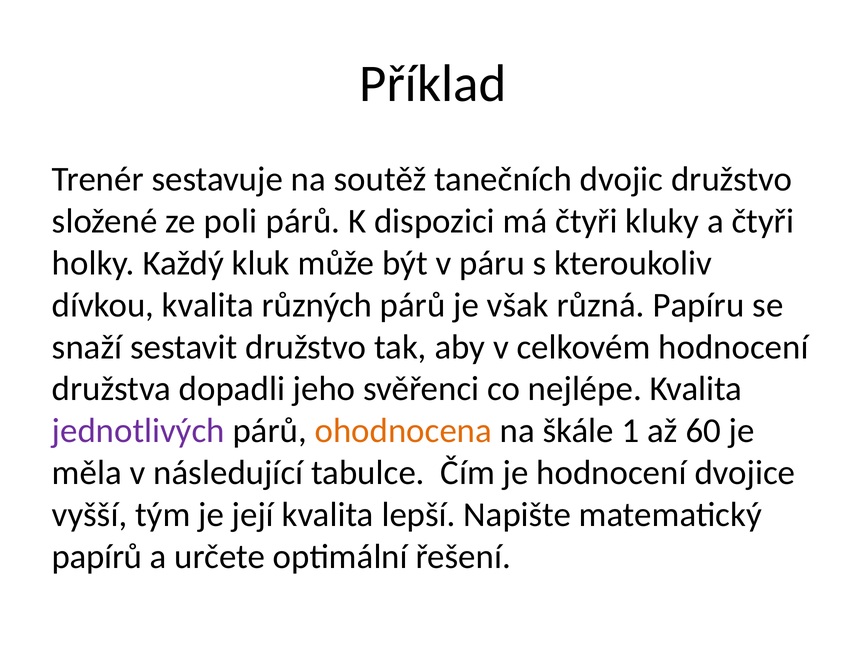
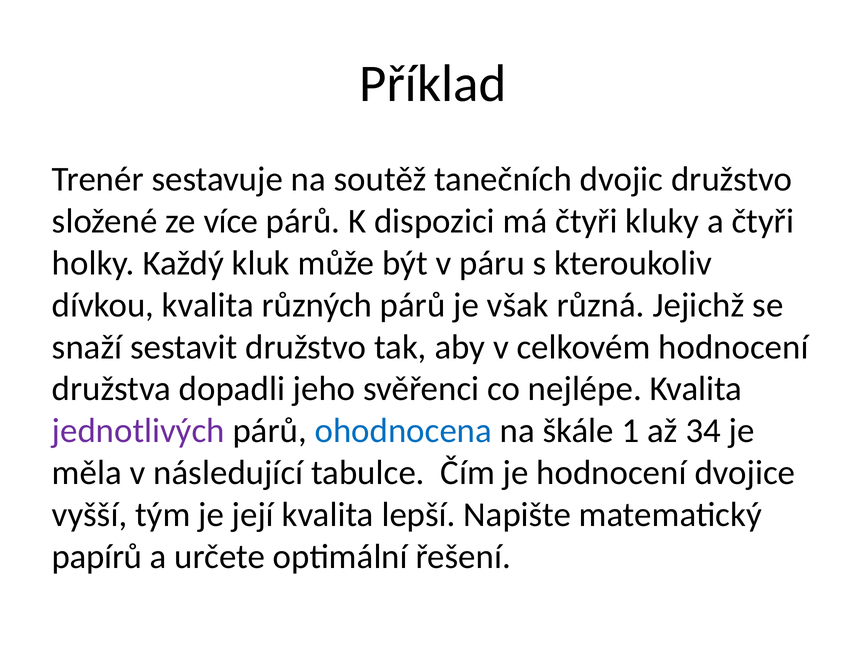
poli: poli -> více
Papíru: Papíru -> Jejichž
ohodnocena colour: orange -> blue
60: 60 -> 34
